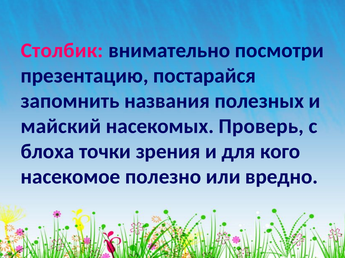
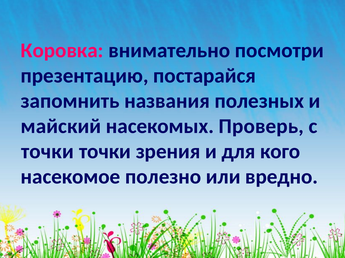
Столбик: Столбик -> Коровка
блоха at (48, 152): блоха -> точки
